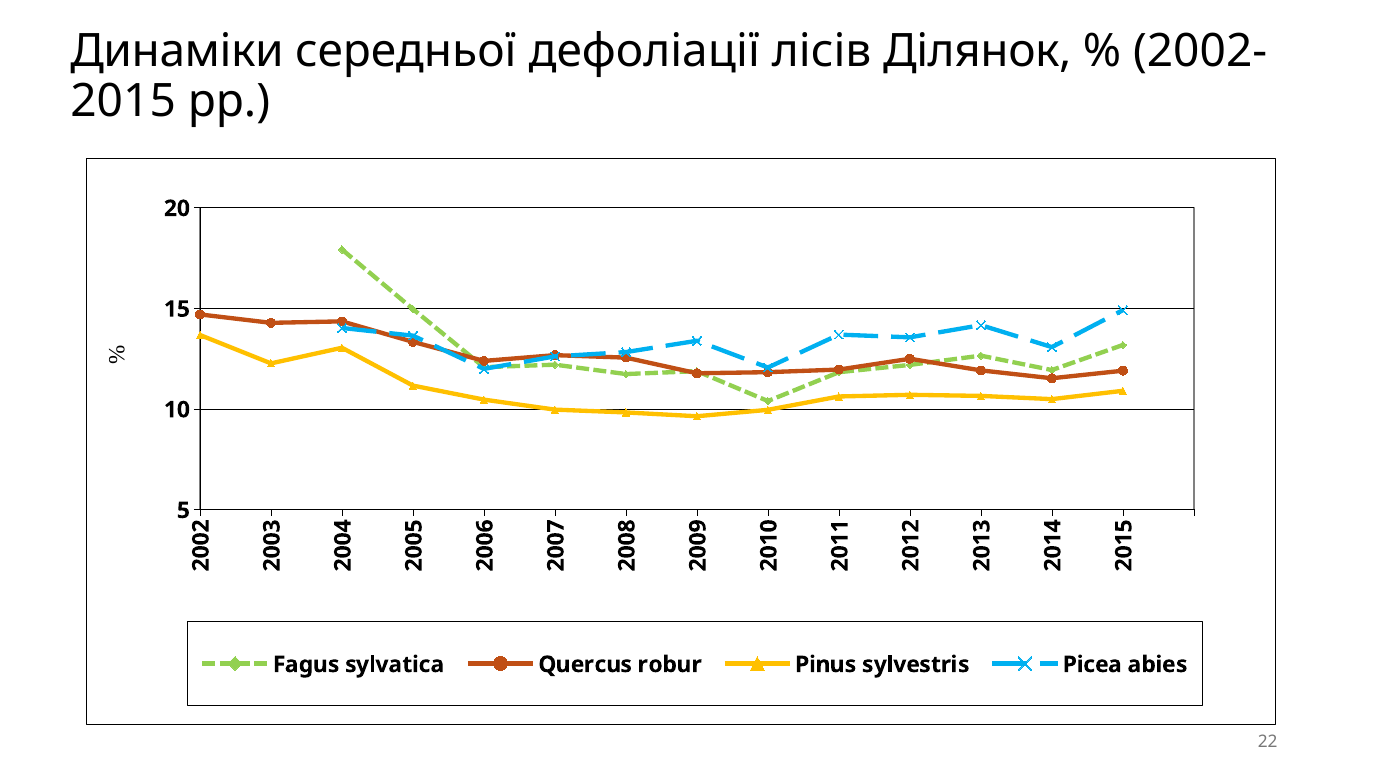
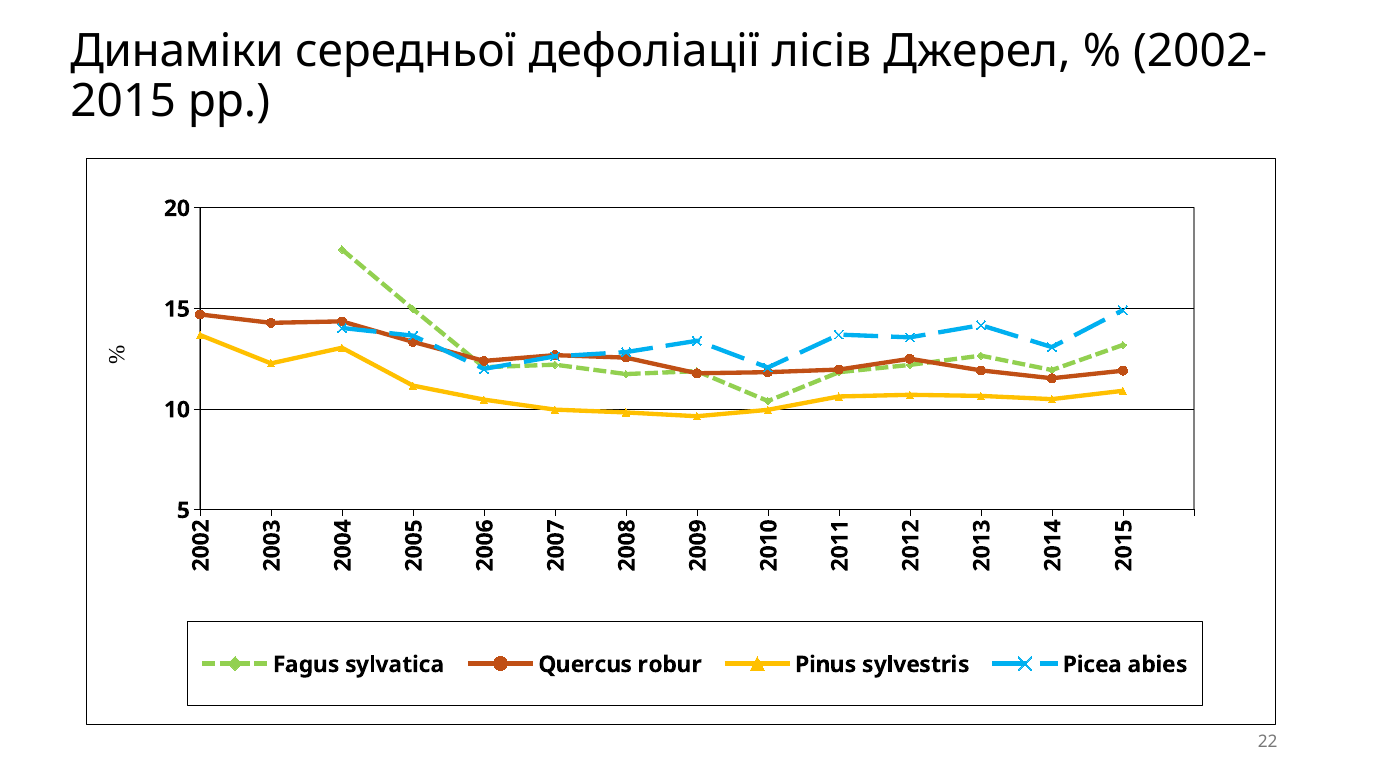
Ділянок: Ділянок -> Джерел
